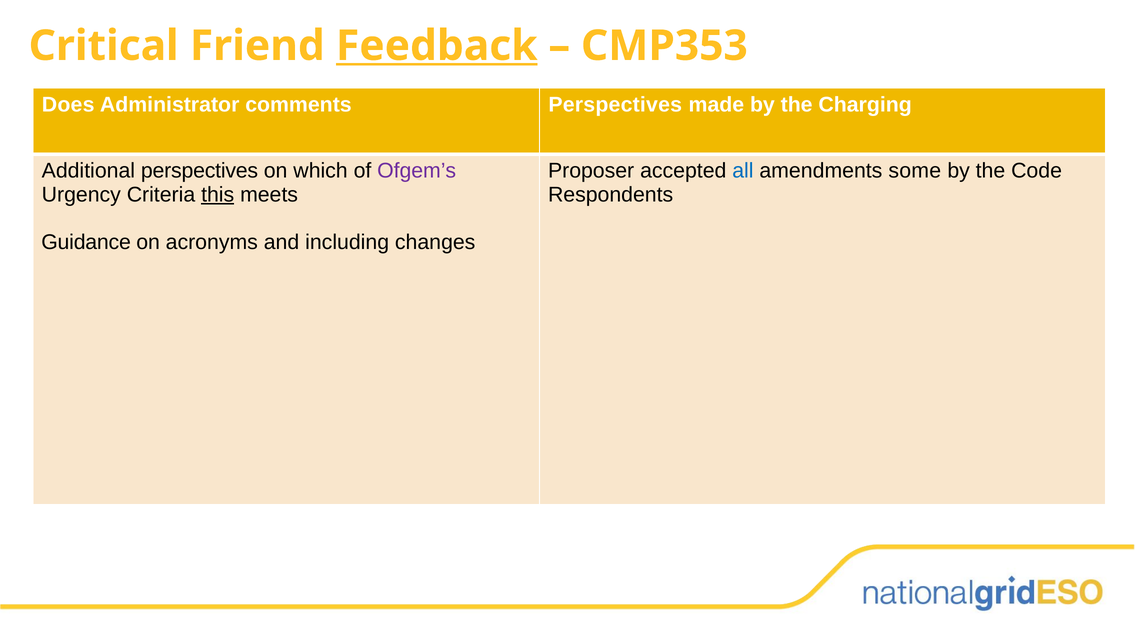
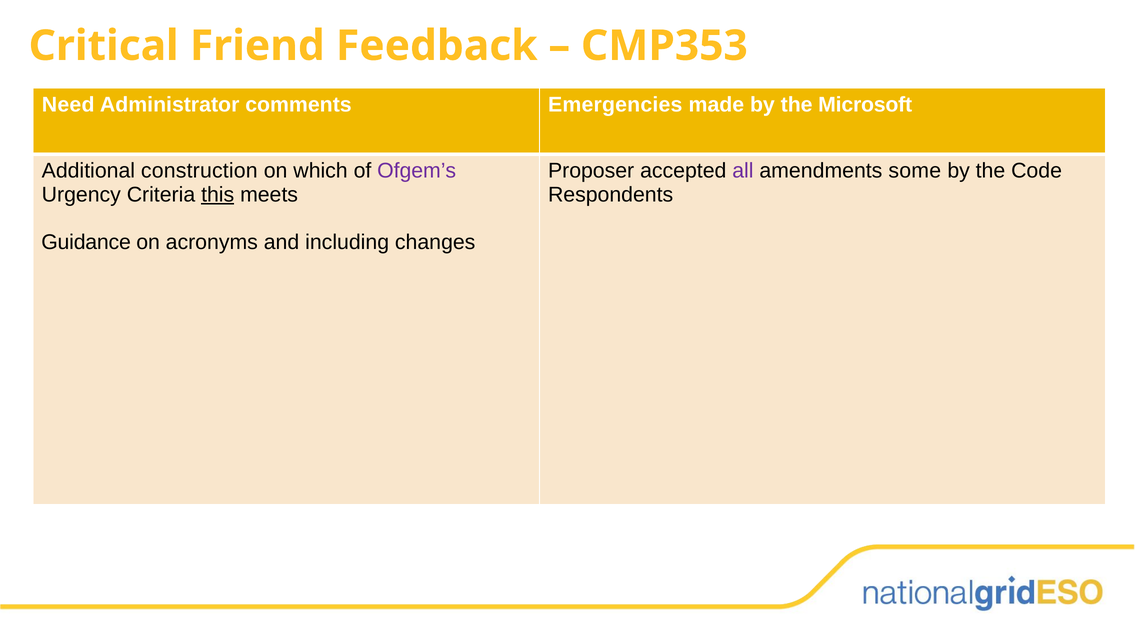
Feedback underline: present -> none
Does: Does -> Need
comments Perspectives: Perspectives -> Emergencies
Charging: Charging -> Microsoft
Additional perspectives: perspectives -> construction
all colour: blue -> purple
